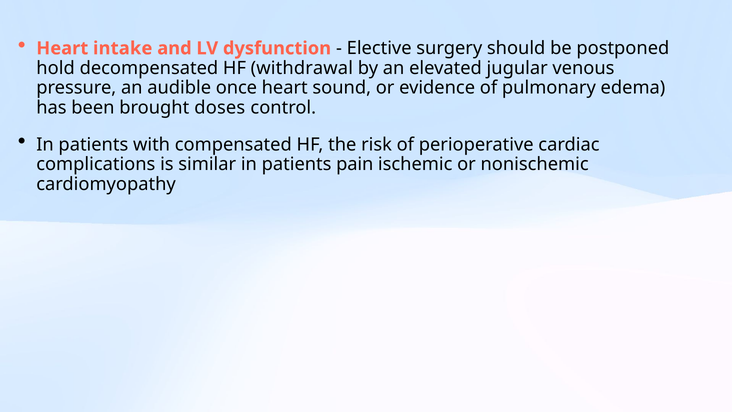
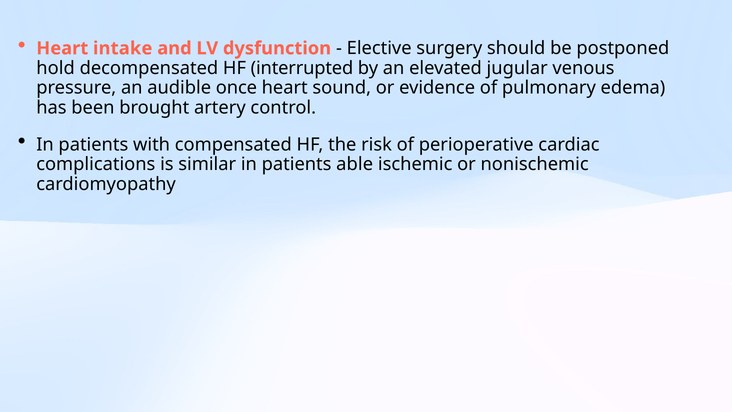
withdrawal: withdrawal -> interrupted
doses: doses -> artery
pain: pain -> able
